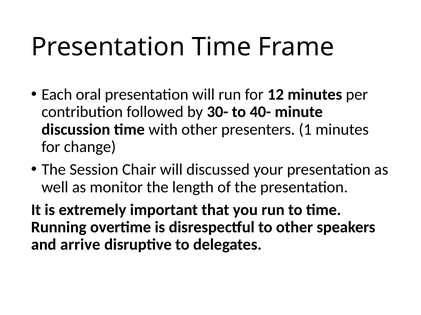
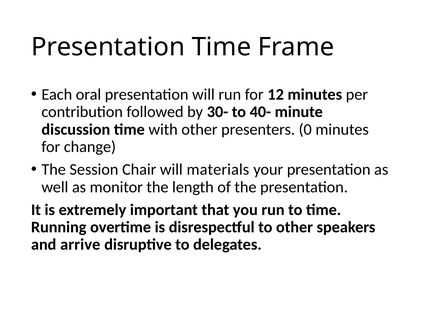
1: 1 -> 0
discussed: discussed -> materials
